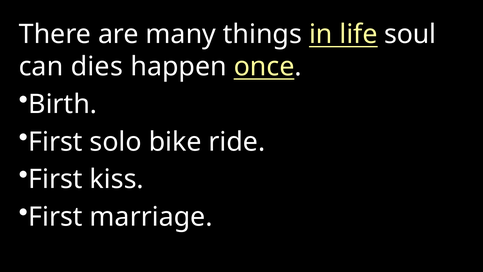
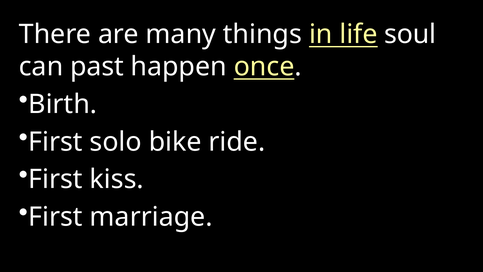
dies: dies -> past
